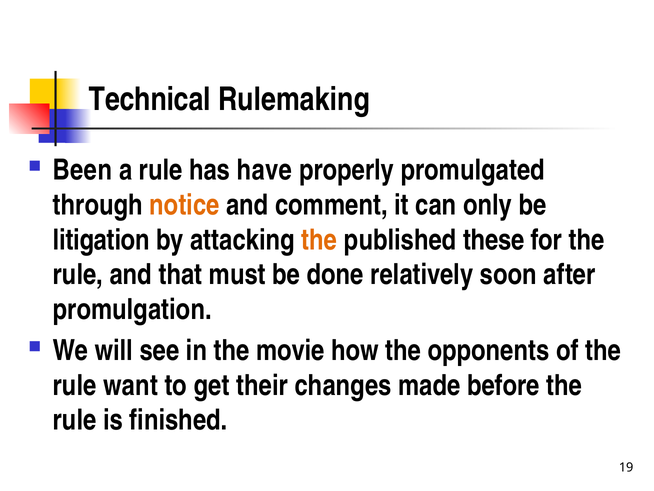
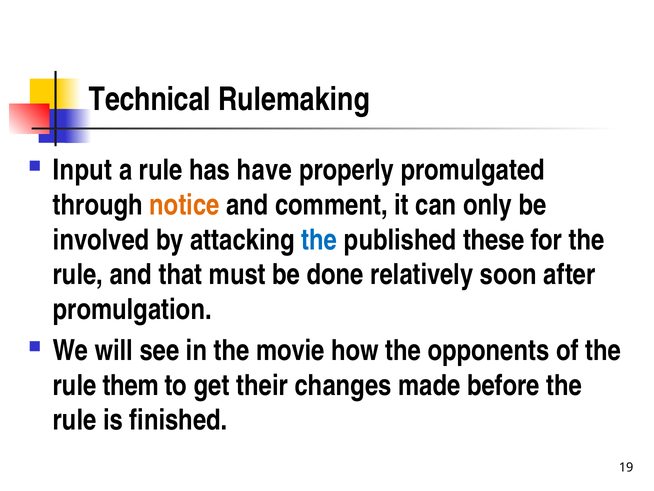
Been: Been -> Input
litigation: litigation -> involved
the at (319, 240) colour: orange -> blue
want: want -> them
